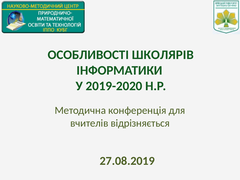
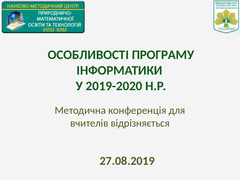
ШКОЛЯРІВ: ШКОЛЯРІВ -> ПРОГРАМУ
